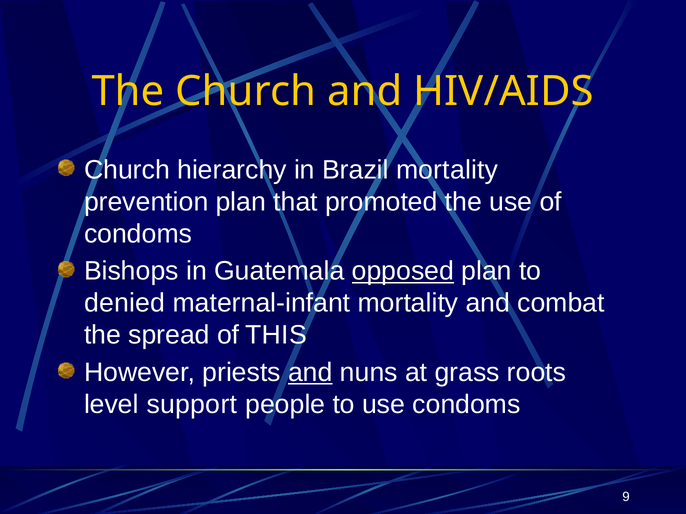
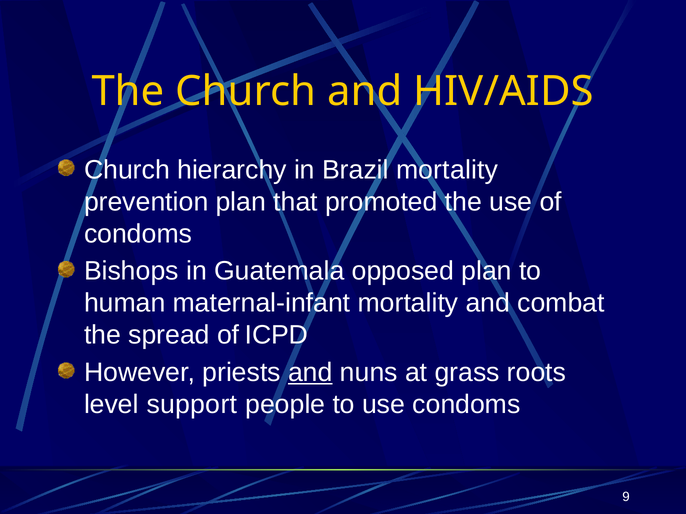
opposed underline: present -> none
denied: denied -> human
THIS: THIS -> ICPD
